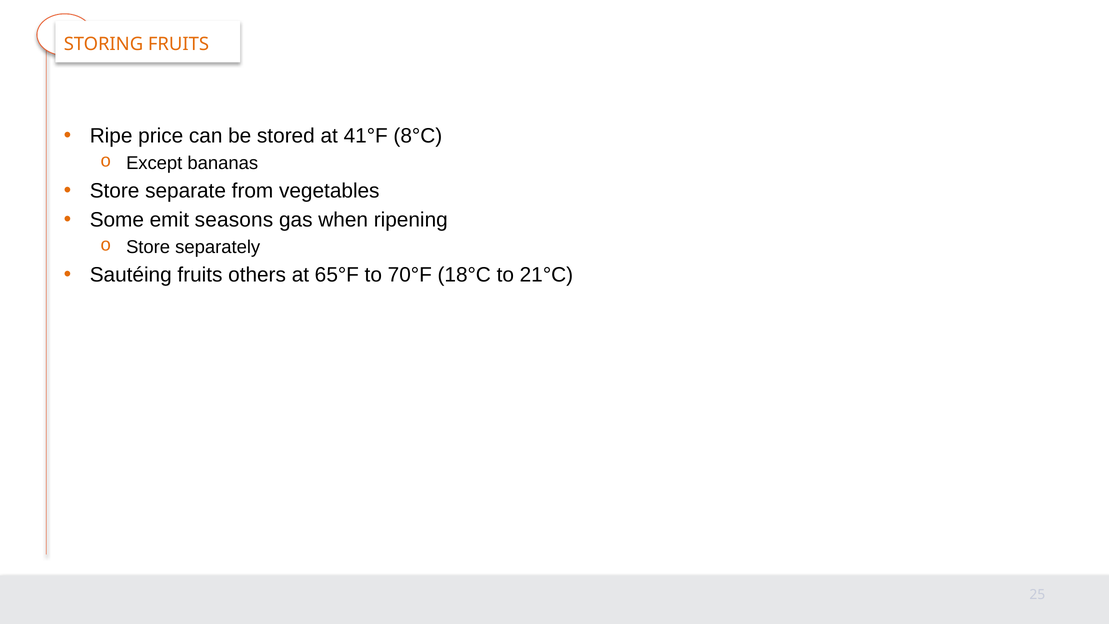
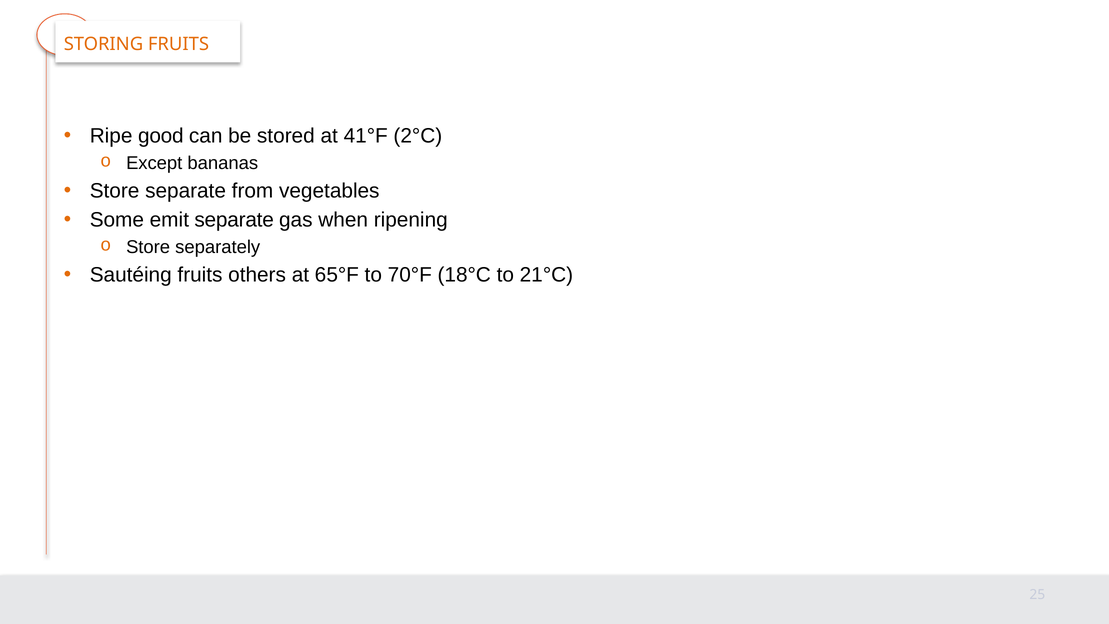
price: price -> good
8°C: 8°C -> 2°C
emit seasons: seasons -> separate
